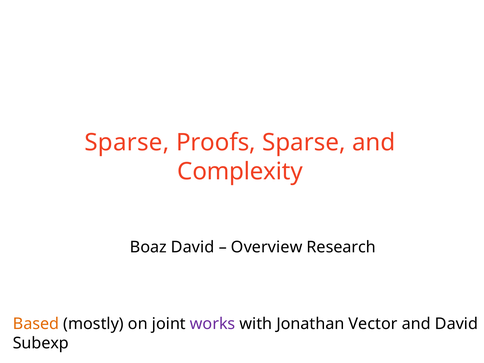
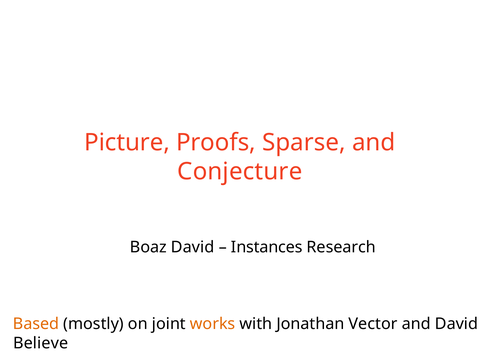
Sparse at (127, 142): Sparse -> Picture
Complexity: Complexity -> Conjecture
Overview: Overview -> Instances
works colour: purple -> orange
Subexp: Subexp -> Believe
